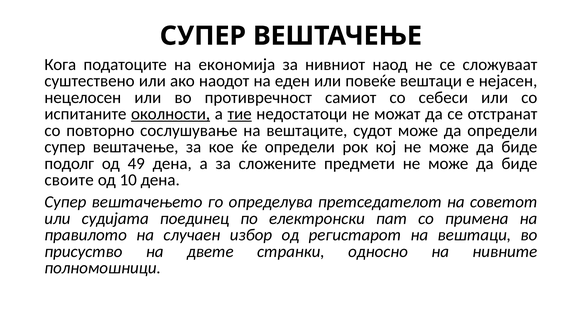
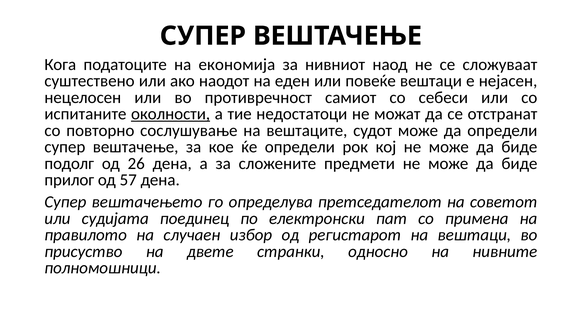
тие underline: present -> none
49: 49 -> 26
своите: своите -> прилог
10: 10 -> 57
